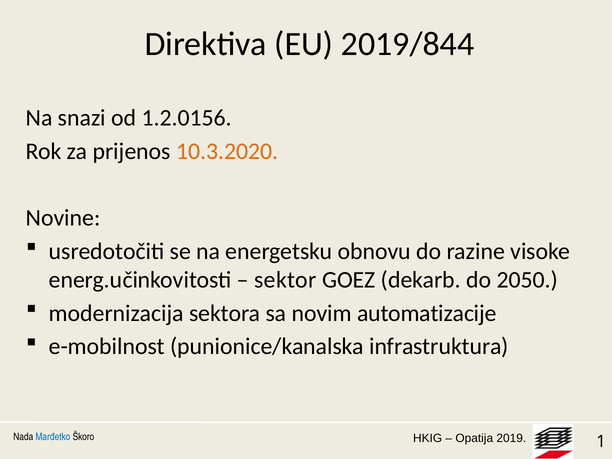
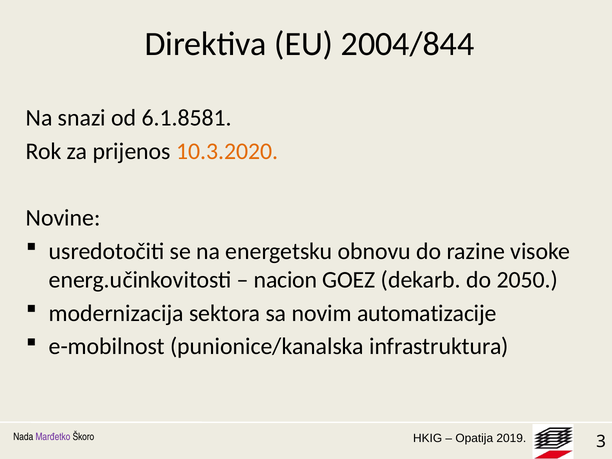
2019/844: 2019/844 -> 2004/844
1.2.0156: 1.2.0156 -> 6.1.8581
sektor: sektor -> nacion
Marđetko colour: blue -> purple
1: 1 -> 3
